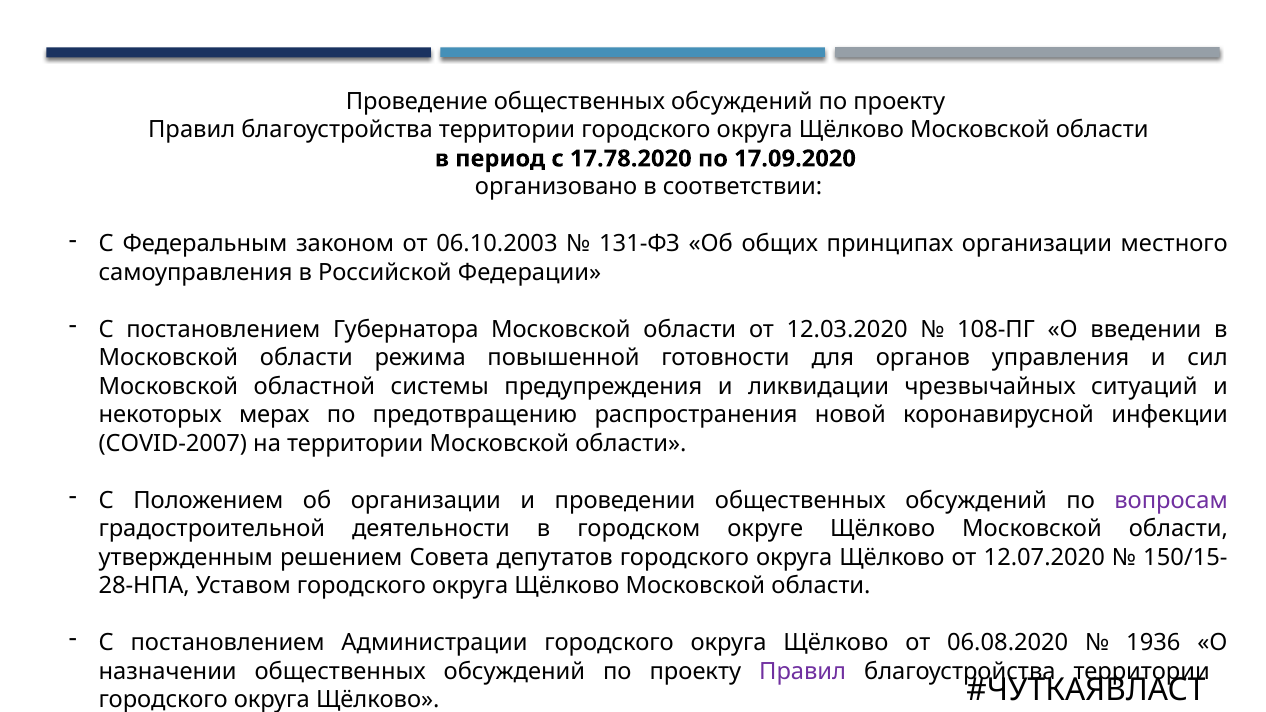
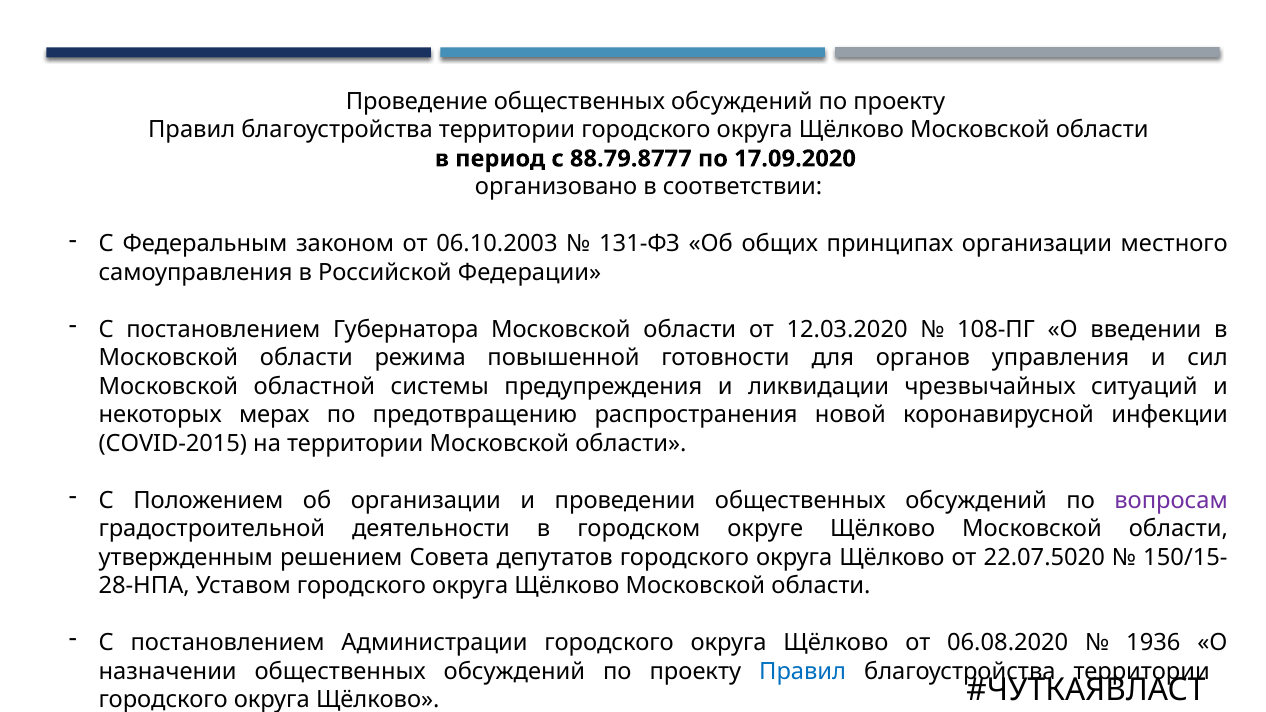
17.78.2020: 17.78.2020 -> 88.79.8777
COVID-2007: COVID-2007 -> COVID-2015
12.07.2020: 12.07.2020 -> 22.07.5020
Правил at (803, 671) colour: purple -> blue
